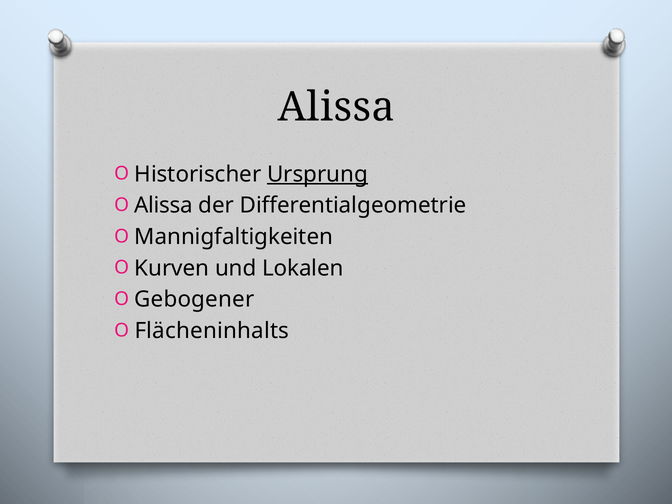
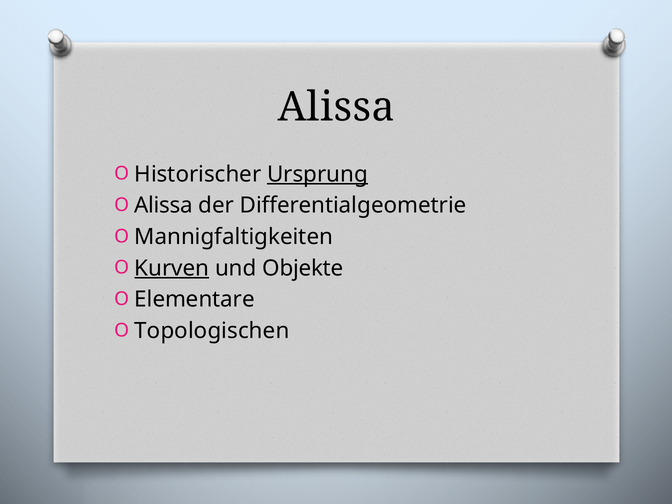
Kurven underline: none -> present
Lokalen: Lokalen -> Objekte
Gebogener: Gebogener -> Elementare
Flächeninhalts: Flächeninhalts -> Topologischen
